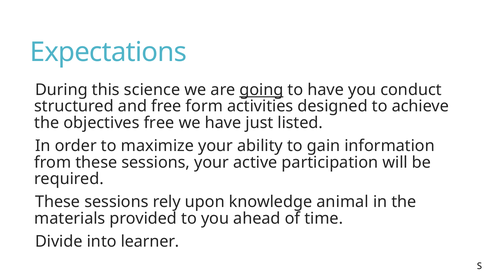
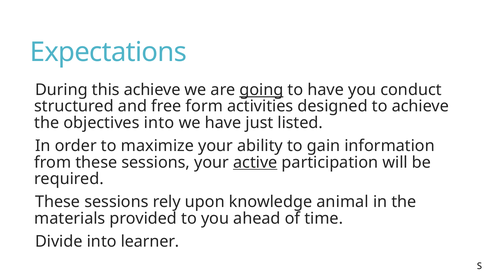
this science: science -> achieve
objectives free: free -> into
active underline: none -> present
